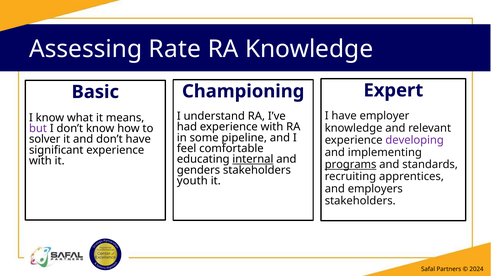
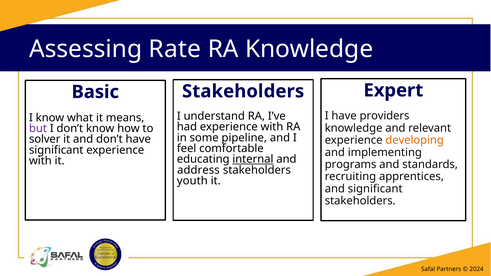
Championing at (243, 91): Championing -> Stakeholders
employer: employer -> providers
developing colour: purple -> orange
programs underline: present -> none
genders: genders -> address
and employers: employers -> significant
